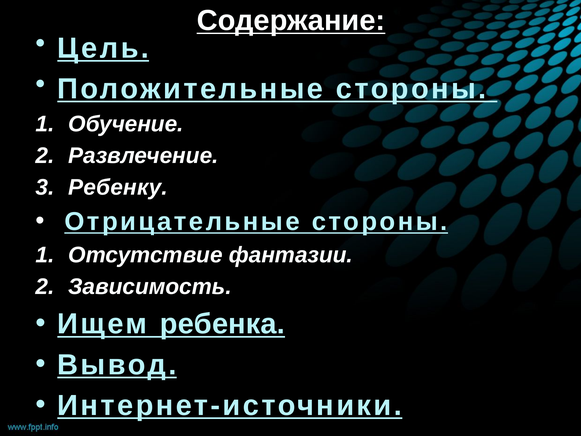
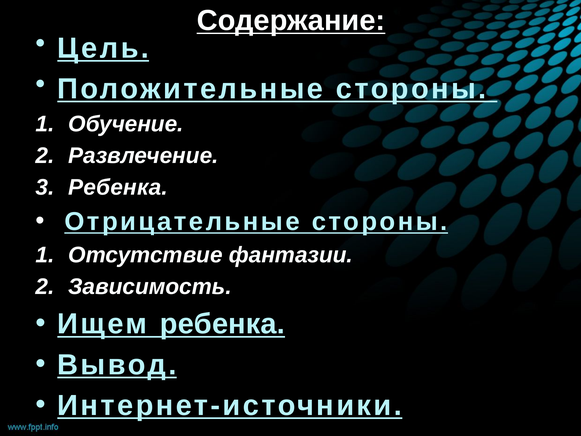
Ребенку at (118, 187): Ребенку -> Ребенка
